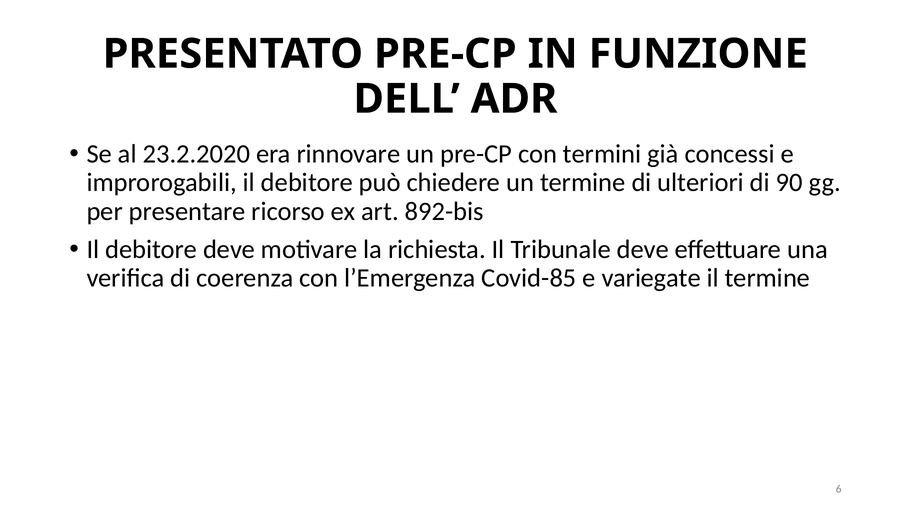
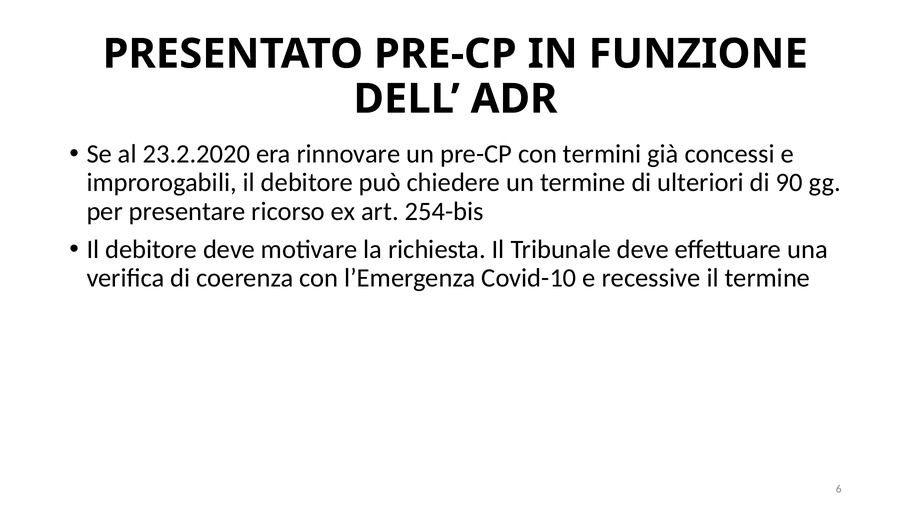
892-bis: 892-bis -> 254-bis
Covid-85: Covid-85 -> Covid-10
variegate: variegate -> recessive
